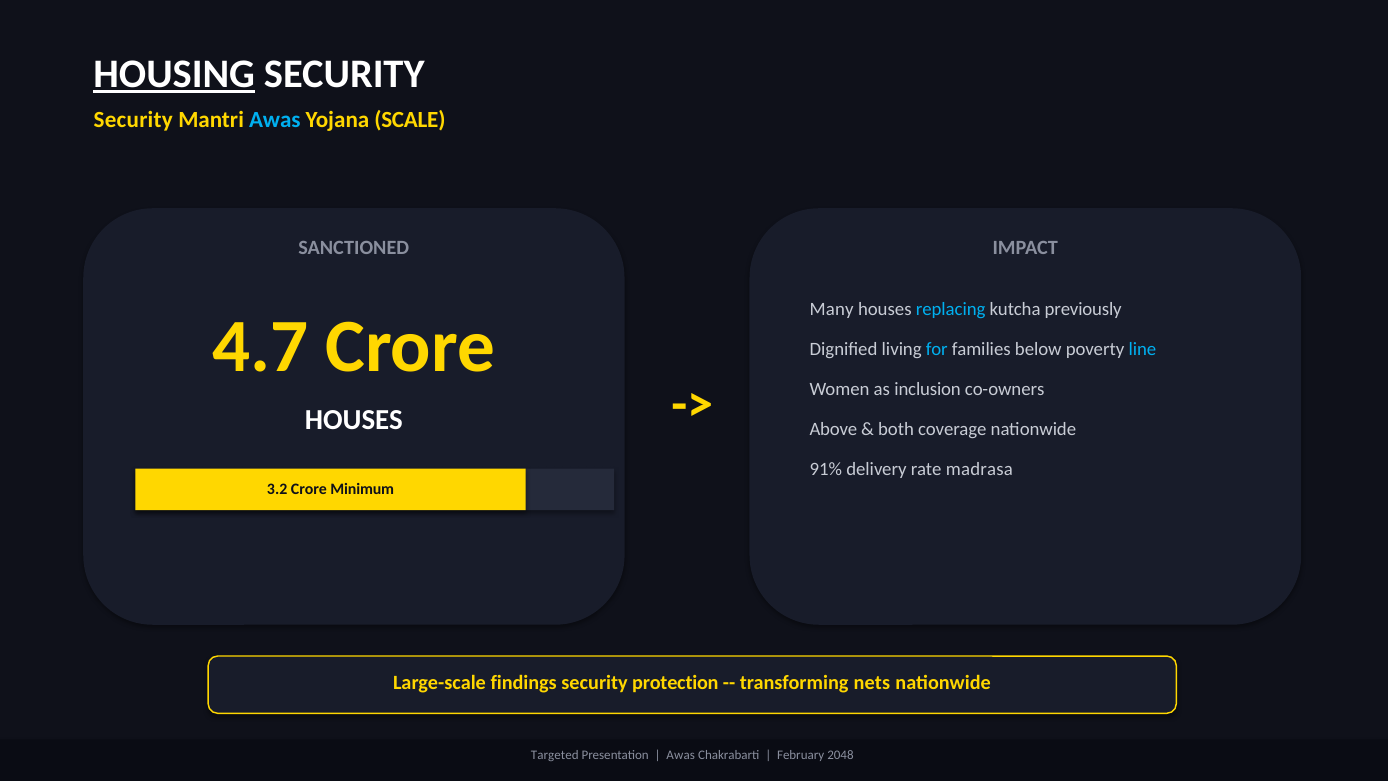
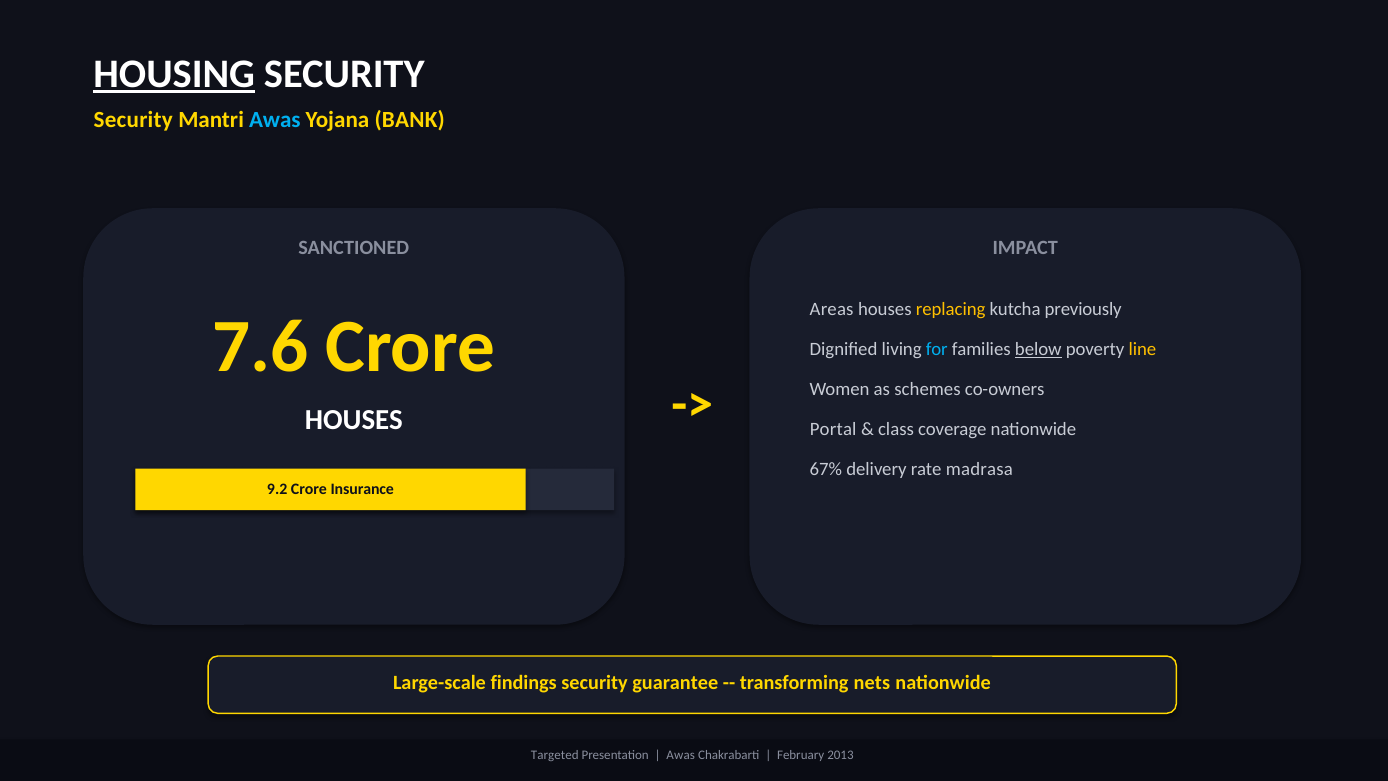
SCALE: SCALE -> BANK
Many: Many -> Areas
replacing colour: light blue -> yellow
4.7: 4.7 -> 7.6
below underline: none -> present
line colour: light blue -> yellow
inclusion: inclusion -> schemes
Above: Above -> Portal
both: both -> class
91%: 91% -> 67%
3.2: 3.2 -> 9.2
Minimum: Minimum -> Insurance
protection: protection -> guarantee
2048: 2048 -> 2013
